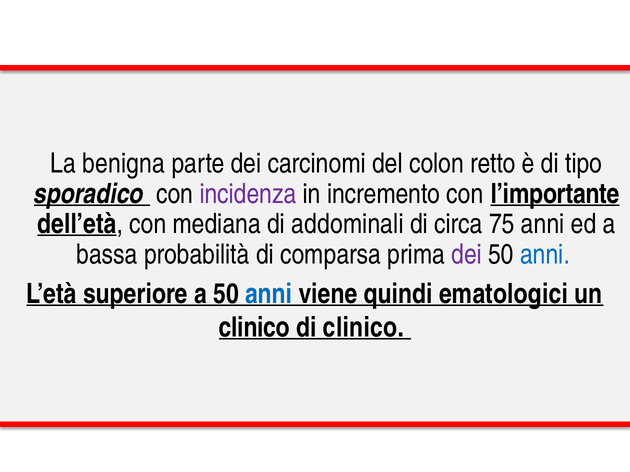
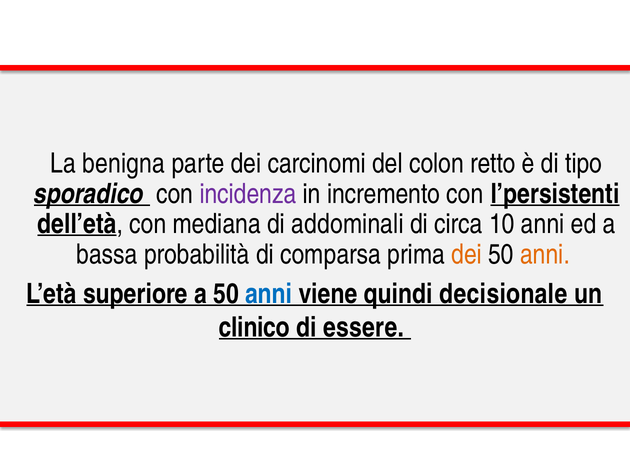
l’importante: l’importante -> l’persistenti
75: 75 -> 10
dei at (467, 255) colour: purple -> orange
anni at (545, 255) colour: blue -> orange
ematologici: ematologici -> decisionale
di clinico: clinico -> essere
